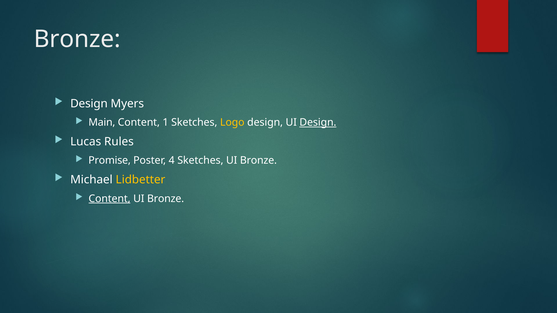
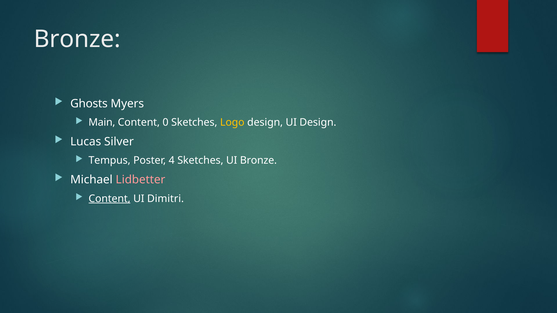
Design at (89, 104): Design -> Ghosts
1: 1 -> 0
Design at (318, 123) underline: present -> none
Rules: Rules -> Silver
Promise: Promise -> Tempus
Lidbetter colour: yellow -> pink
Bronze at (166, 199): Bronze -> Dimitri
